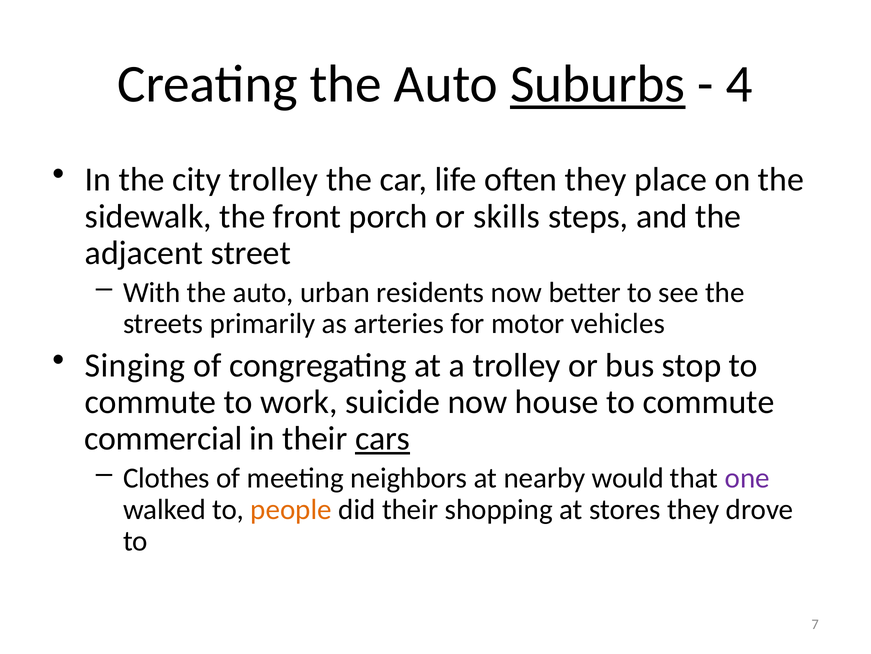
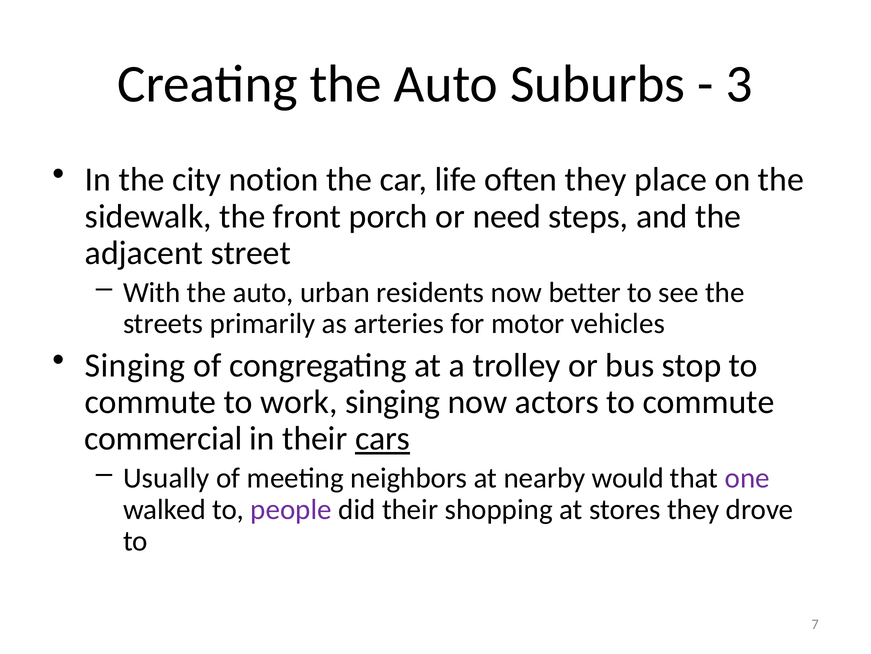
Suburbs underline: present -> none
4: 4 -> 3
city trolley: trolley -> notion
skills: skills -> need
work suicide: suicide -> singing
house: house -> actors
Clothes: Clothes -> Usually
people colour: orange -> purple
